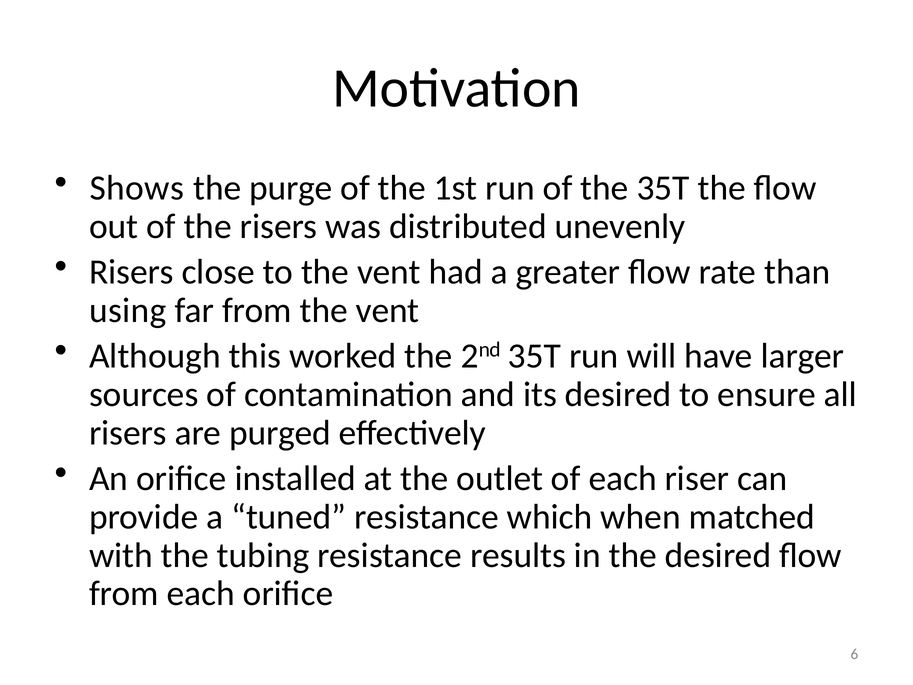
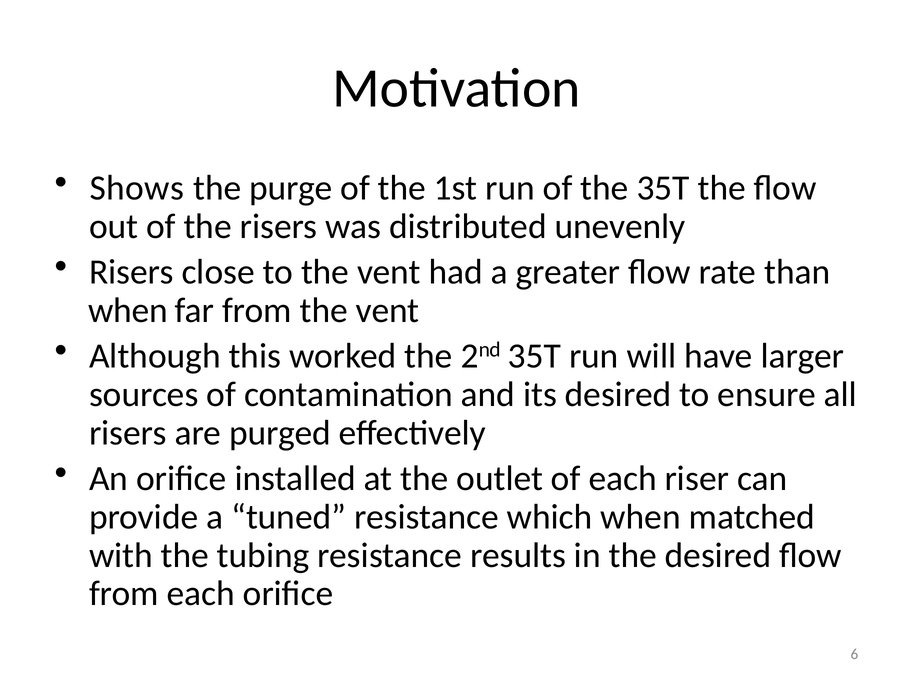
using at (128, 310): using -> when
